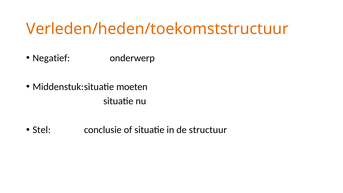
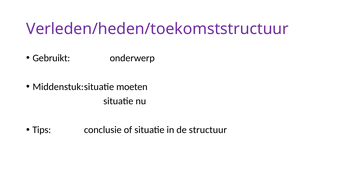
Verleden/heden/toekomststructuur colour: orange -> purple
Negatief: Negatief -> Gebruikt
Stel: Stel -> Tips
